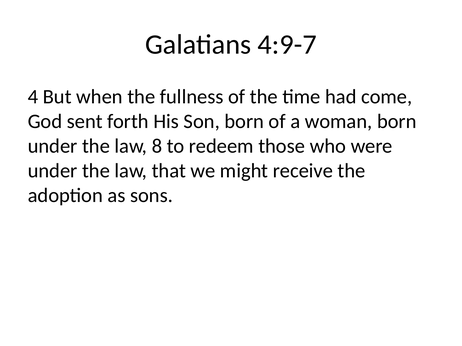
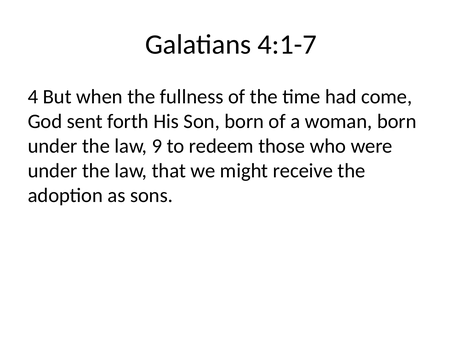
4:9-7: 4:9-7 -> 4:1-7
8: 8 -> 9
